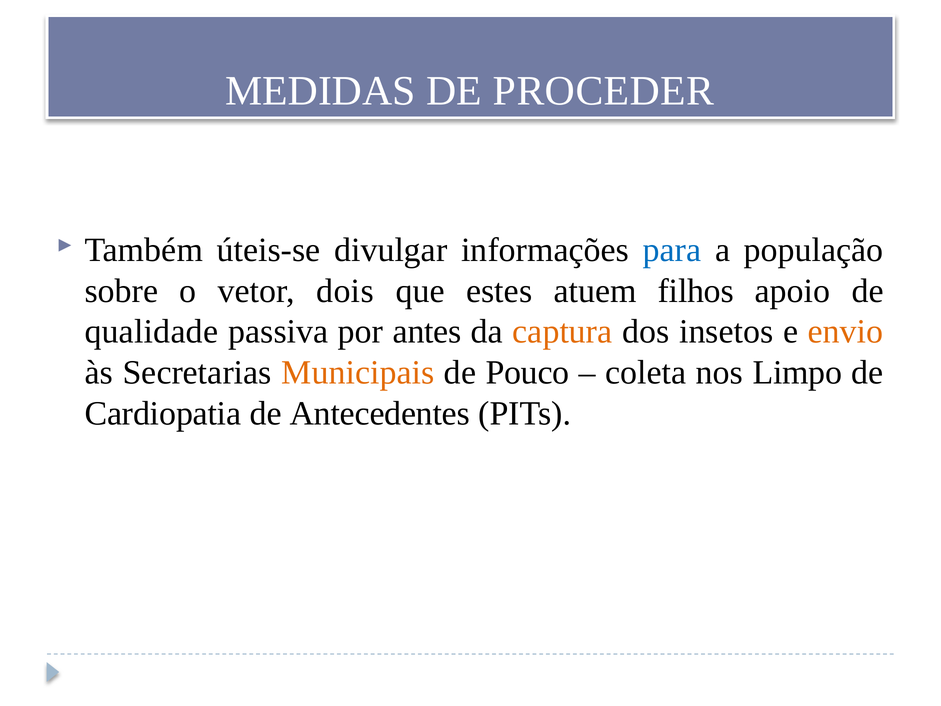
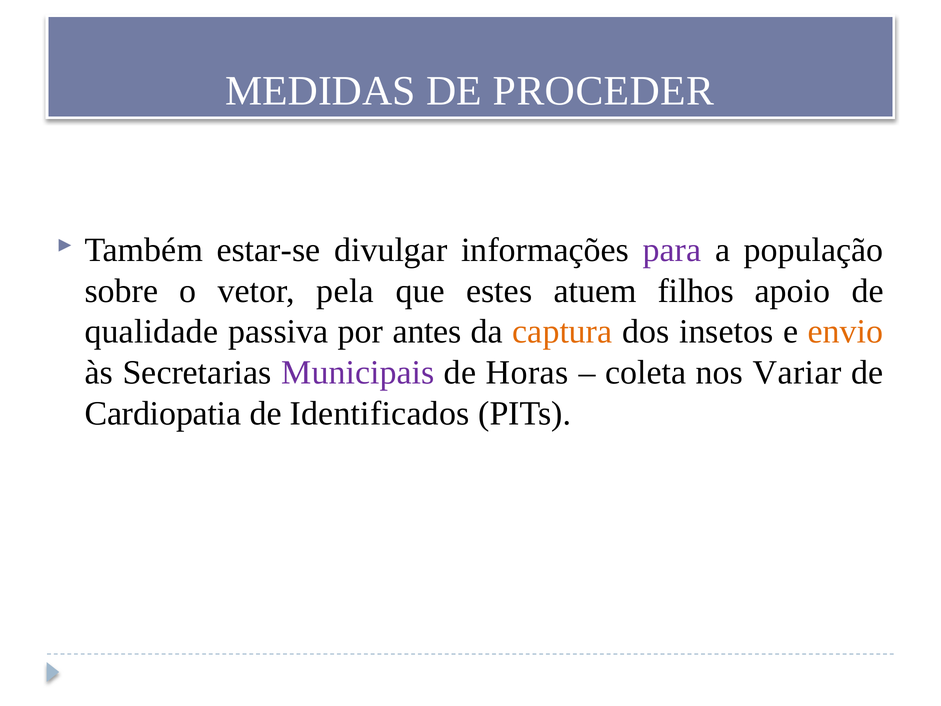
úteis-se: úteis-se -> estar-se
para colour: blue -> purple
dois: dois -> pela
Municipais colour: orange -> purple
Pouco: Pouco -> Horas
Limpo: Limpo -> Variar
Antecedentes: Antecedentes -> Identificados
